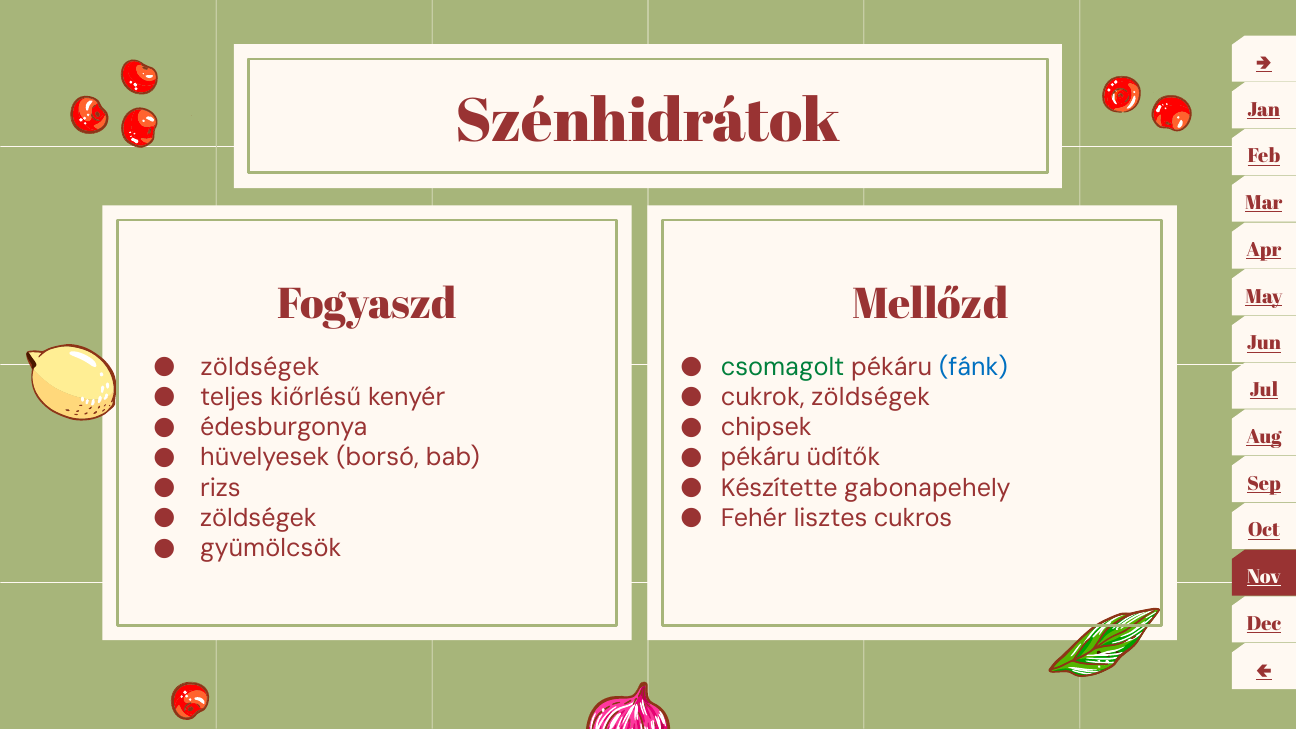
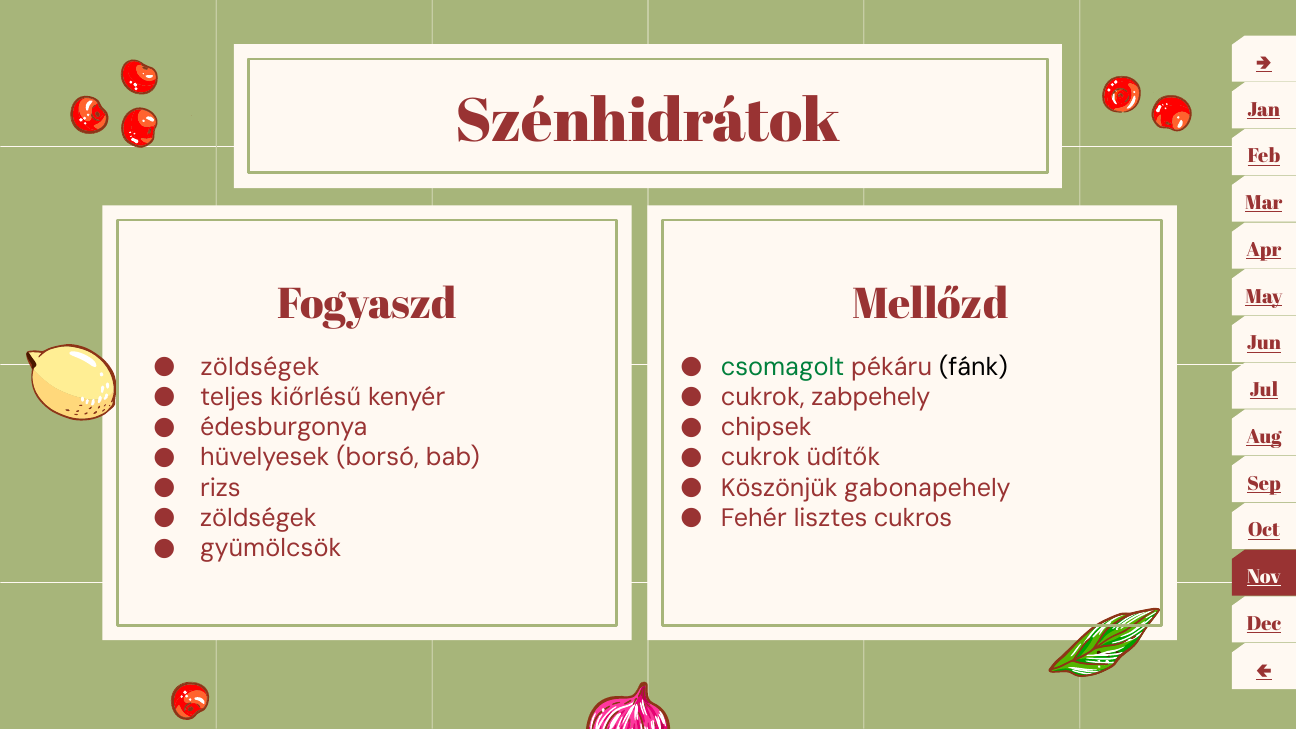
fánk colour: blue -> black
cukrok zöldségek: zöldségek -> zabpehely
pékáru at (760, 458): pékáru -> cukrok
Készítette: Készítette -> Köszönjük
